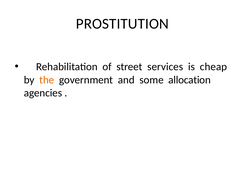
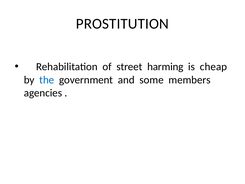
services: services -> harming
the colour: orange -> blue
allocation: allocation -> members
